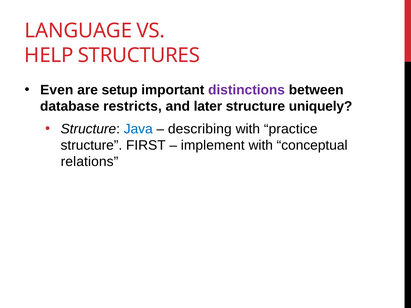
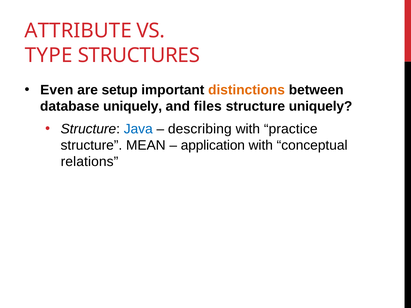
LANGUAGE: LANGUAGE -> ATTRIBUTE
HELP: HELP -> TYPE
distinctions colour: purple -> orange
database restricts: restricts -> uniquely
later: later -> files
FIRST: FIRST -> MEAN
implement: implement -> application
